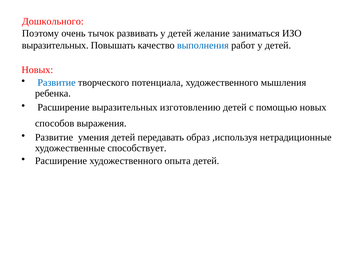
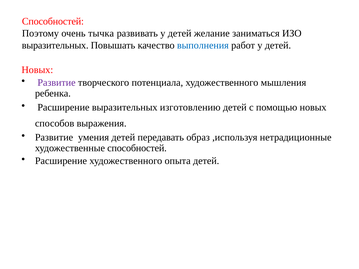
Дошкольного at (53, 21): Дошкольного -> Способностей
тычок: тычок -> тычка
Развитие at (57, 83) colour: blue -> purple
художественные способствует: способствует -> способностей
